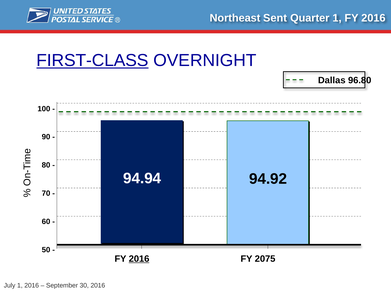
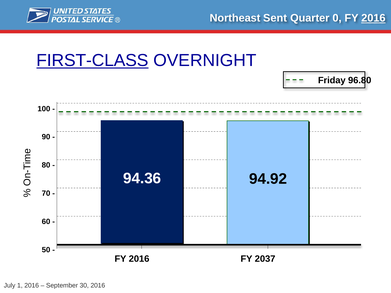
Quarter 1: 1 -> 0
2016 at (373, 18) underline: none -> present
Dallas: Dallas -> Friday
94.94: 94.94 -> 94.36
2016 at (139, 259) underline: present -> none
2075: 2075 -> 2037
